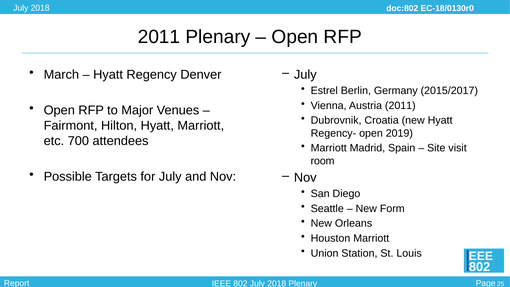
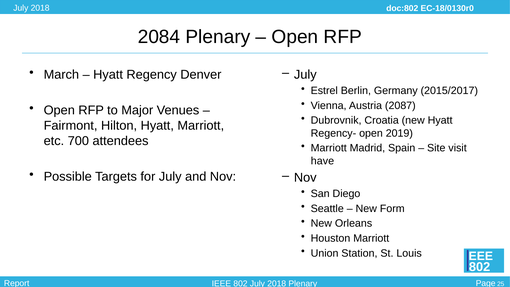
2011 at (159, 37): 2011 -> 2084
Austria 2011: 2011 -> 2087
room: room -> have
